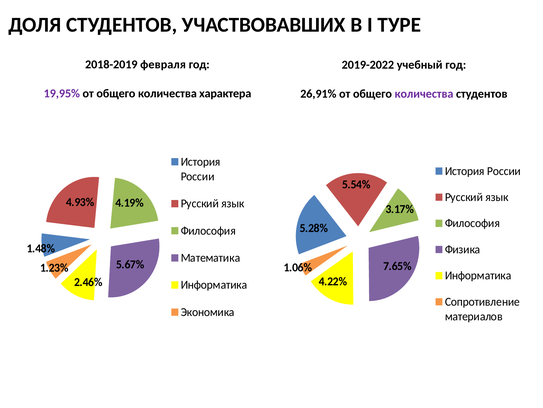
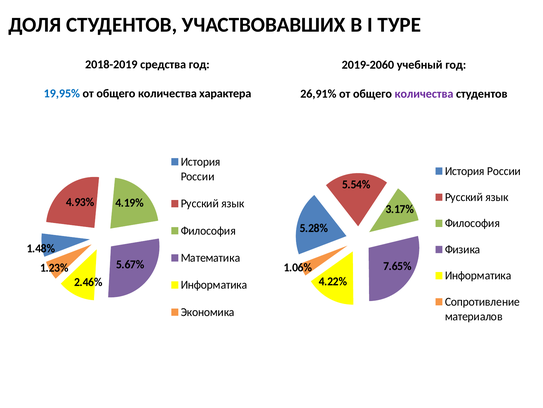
февраля: февраля -> средства
2019-2022: 2019-2022 -> 2019-2060
19,95% colour: purple -> blue
